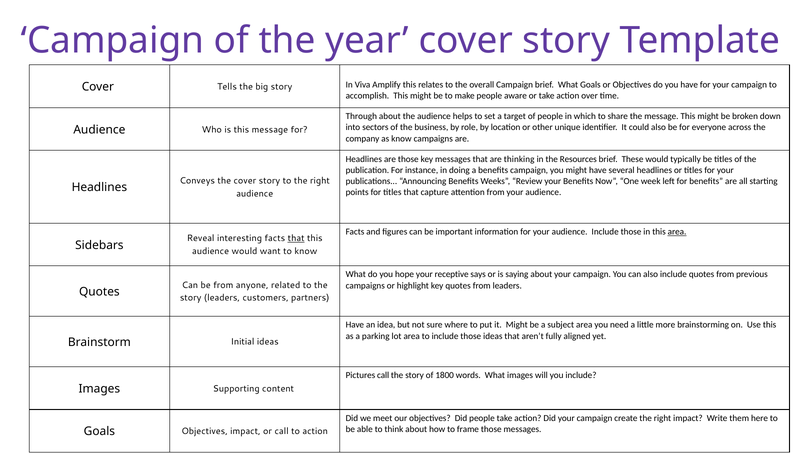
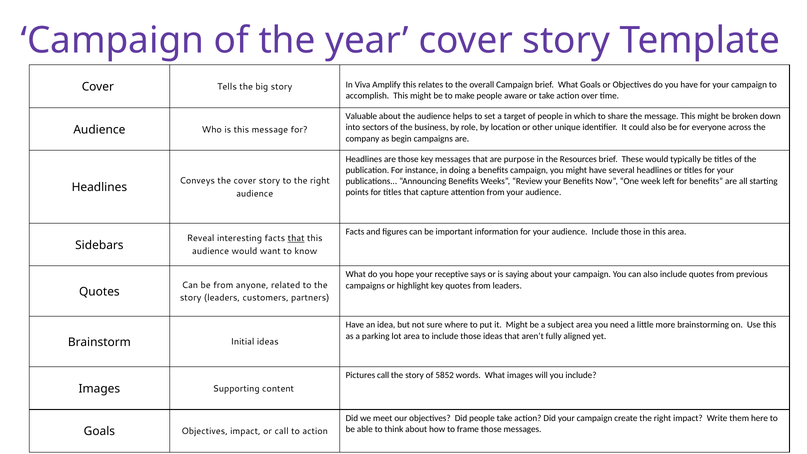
Through: Through -> Valuable
as know: know -> begin
thinking: thinking -> purpose
area at (677, 232) underline: present -> none
1800: 1800 -> 5852
